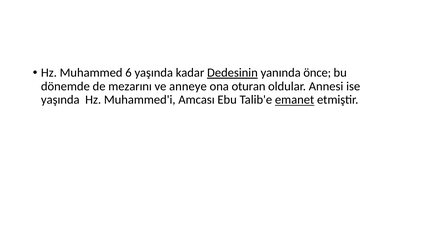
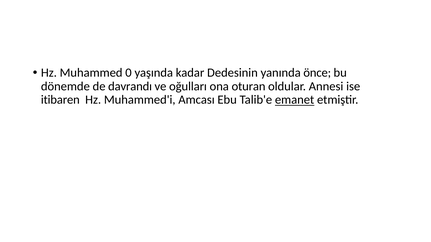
6: 6 -> 0
Dedesinin underline: present -> none
mezarını: mezarını -> davrandı
anneye: anneye -> oğulları
yaşında at (60, 100): yaşında -> itibaren
